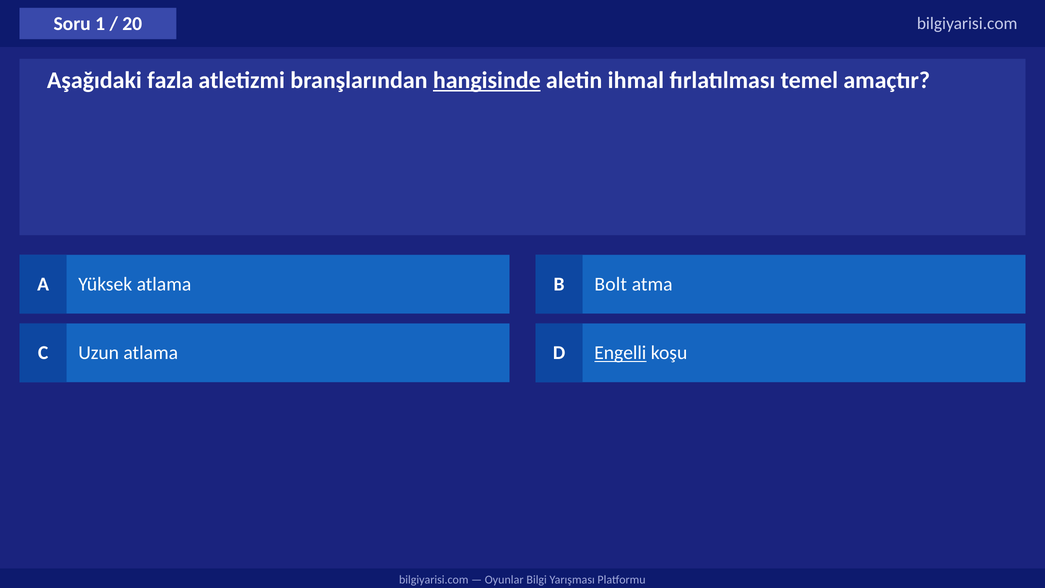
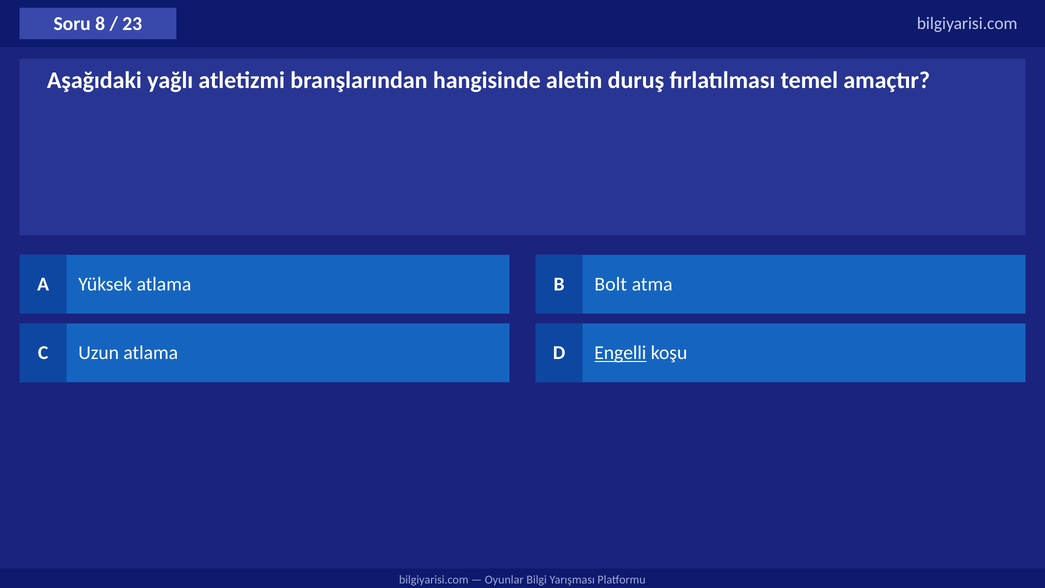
1: 1 -> 8
20: 20 -> 23
fazla: fazla -> yağlı
hangisinde underline: present -> none
ihmal: ihmal -> duruş
